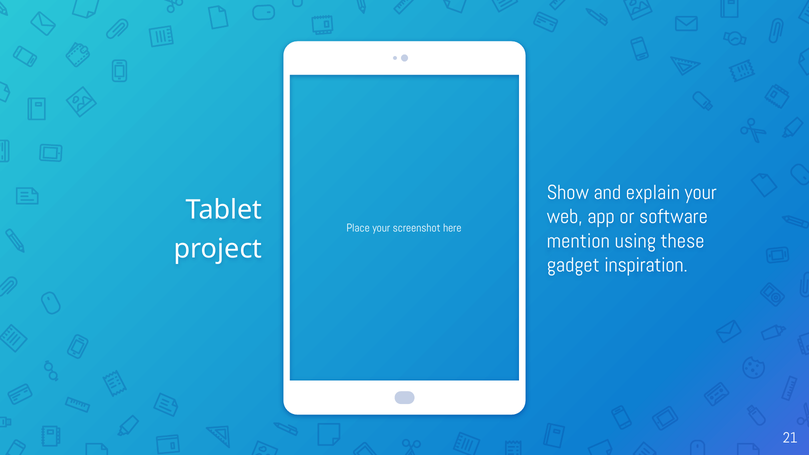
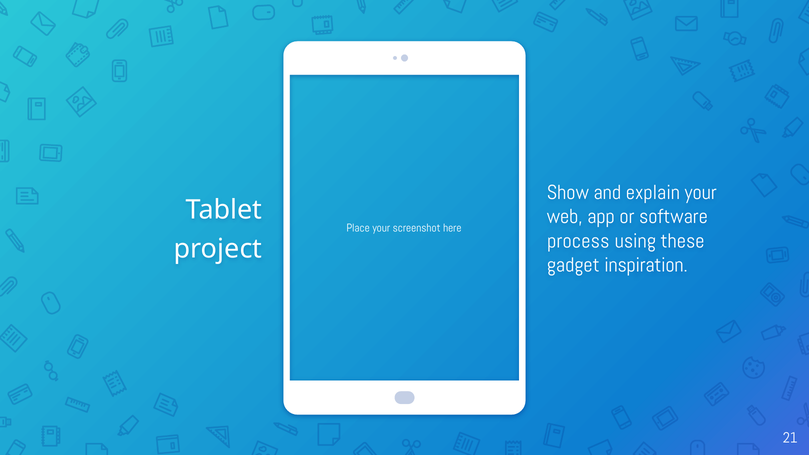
mention: mention -> process
